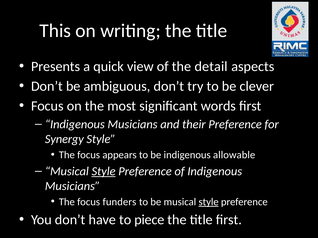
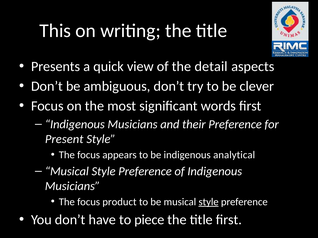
Synergy: Synergy -> Present
allowable: allowable -> analytical
Style at (104, 172) underline: present -> none
funders: funders -> product
